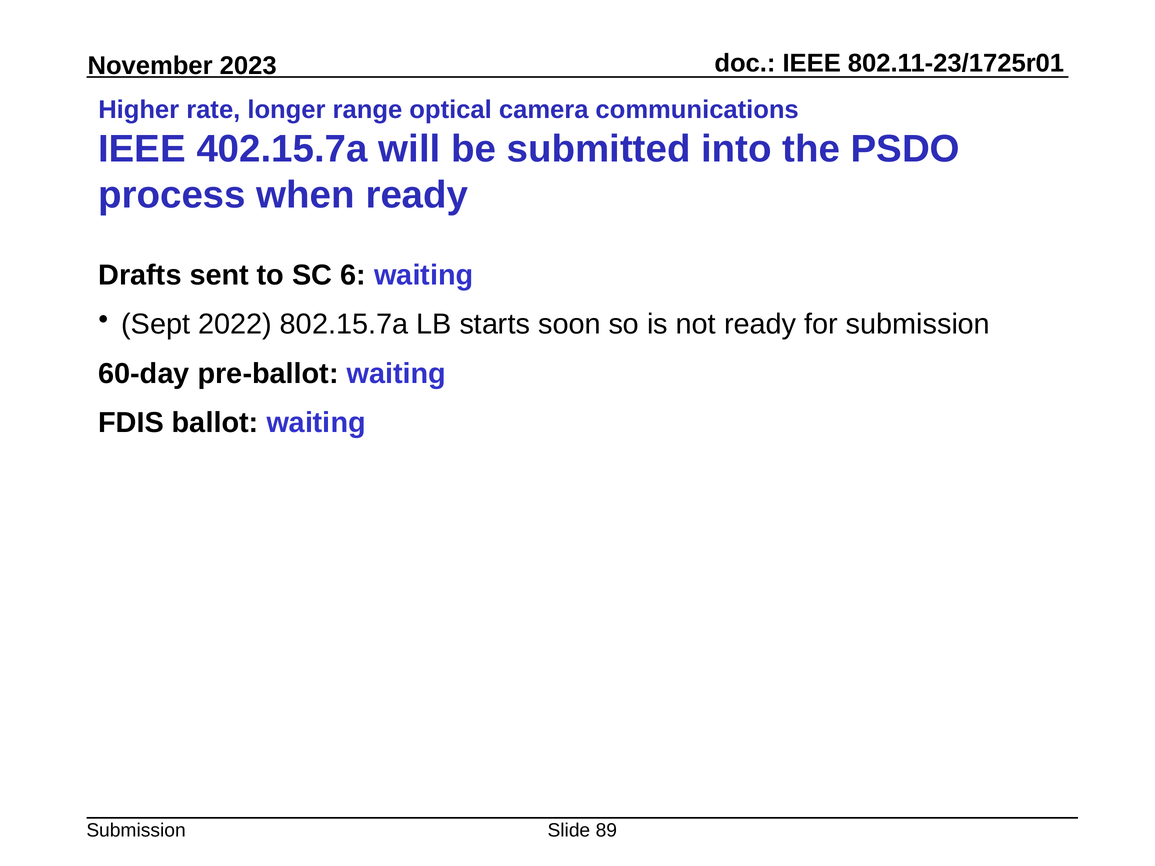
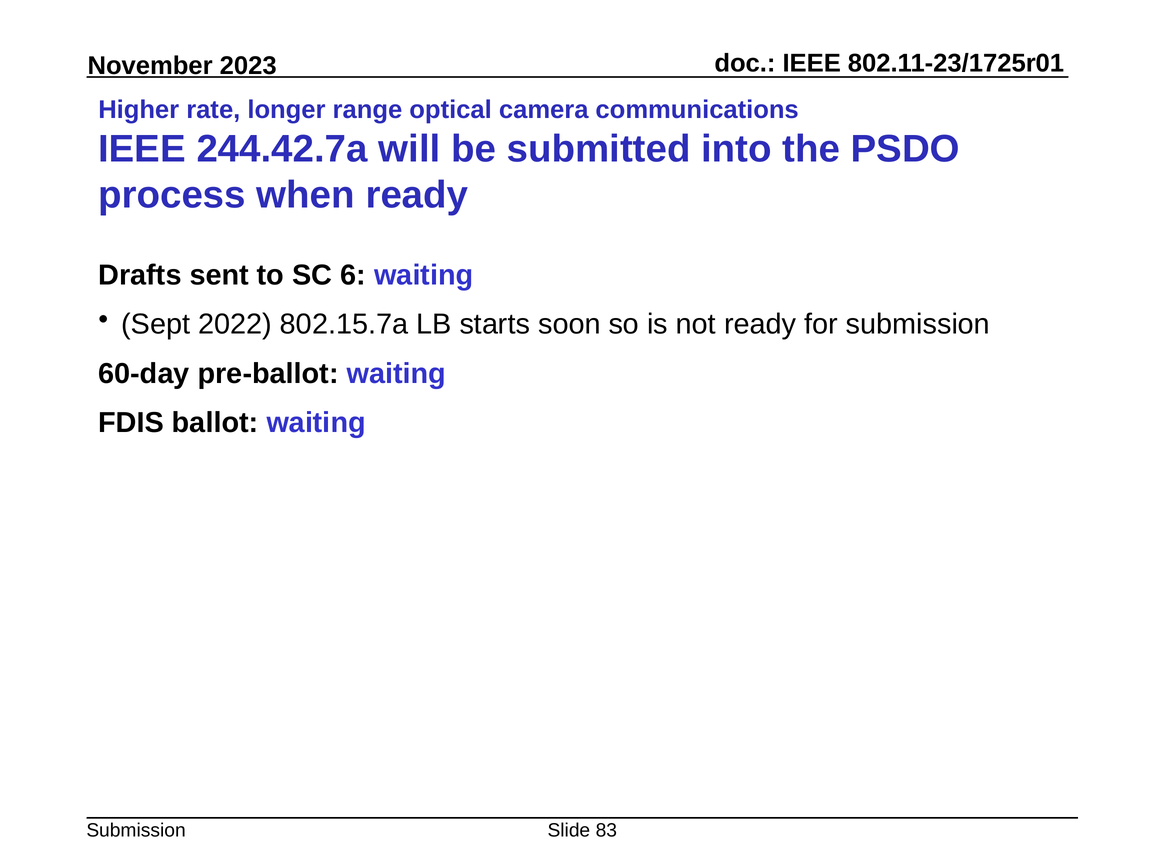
402.15.7a: 402.15.7a -> 244.42.7a
89: 89 -> 83
